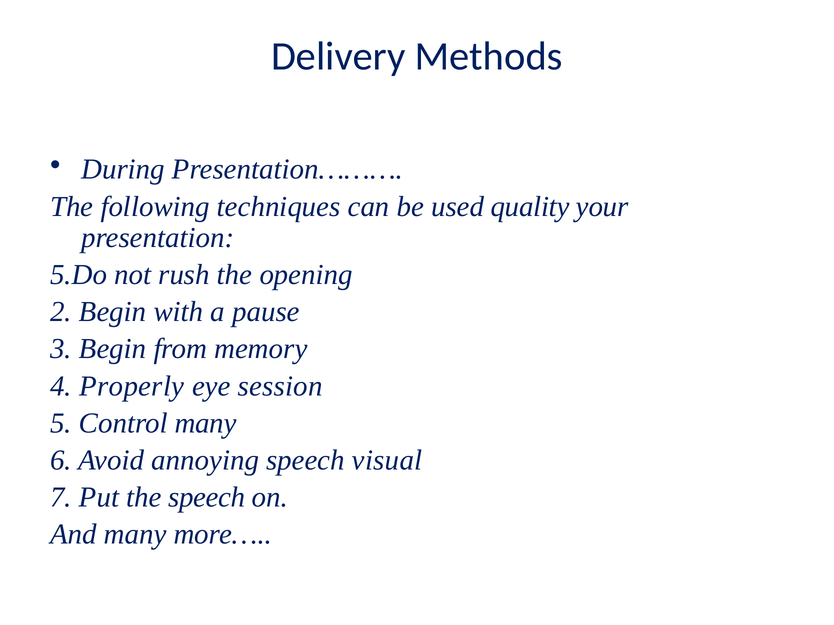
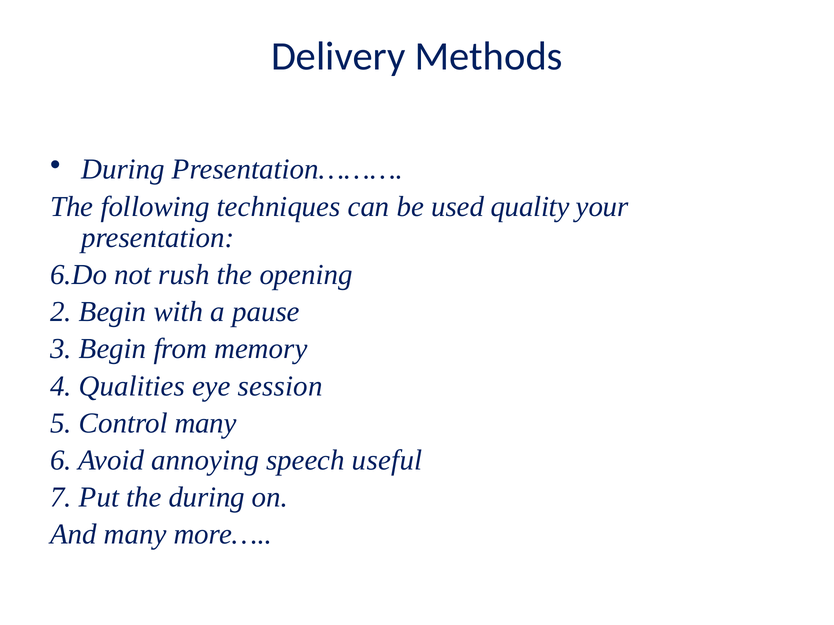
5.Do: 5.Do -> 6.Do
Properly: Properly -> Qualities
visual: visual -> useful
the speech: speech -> during
